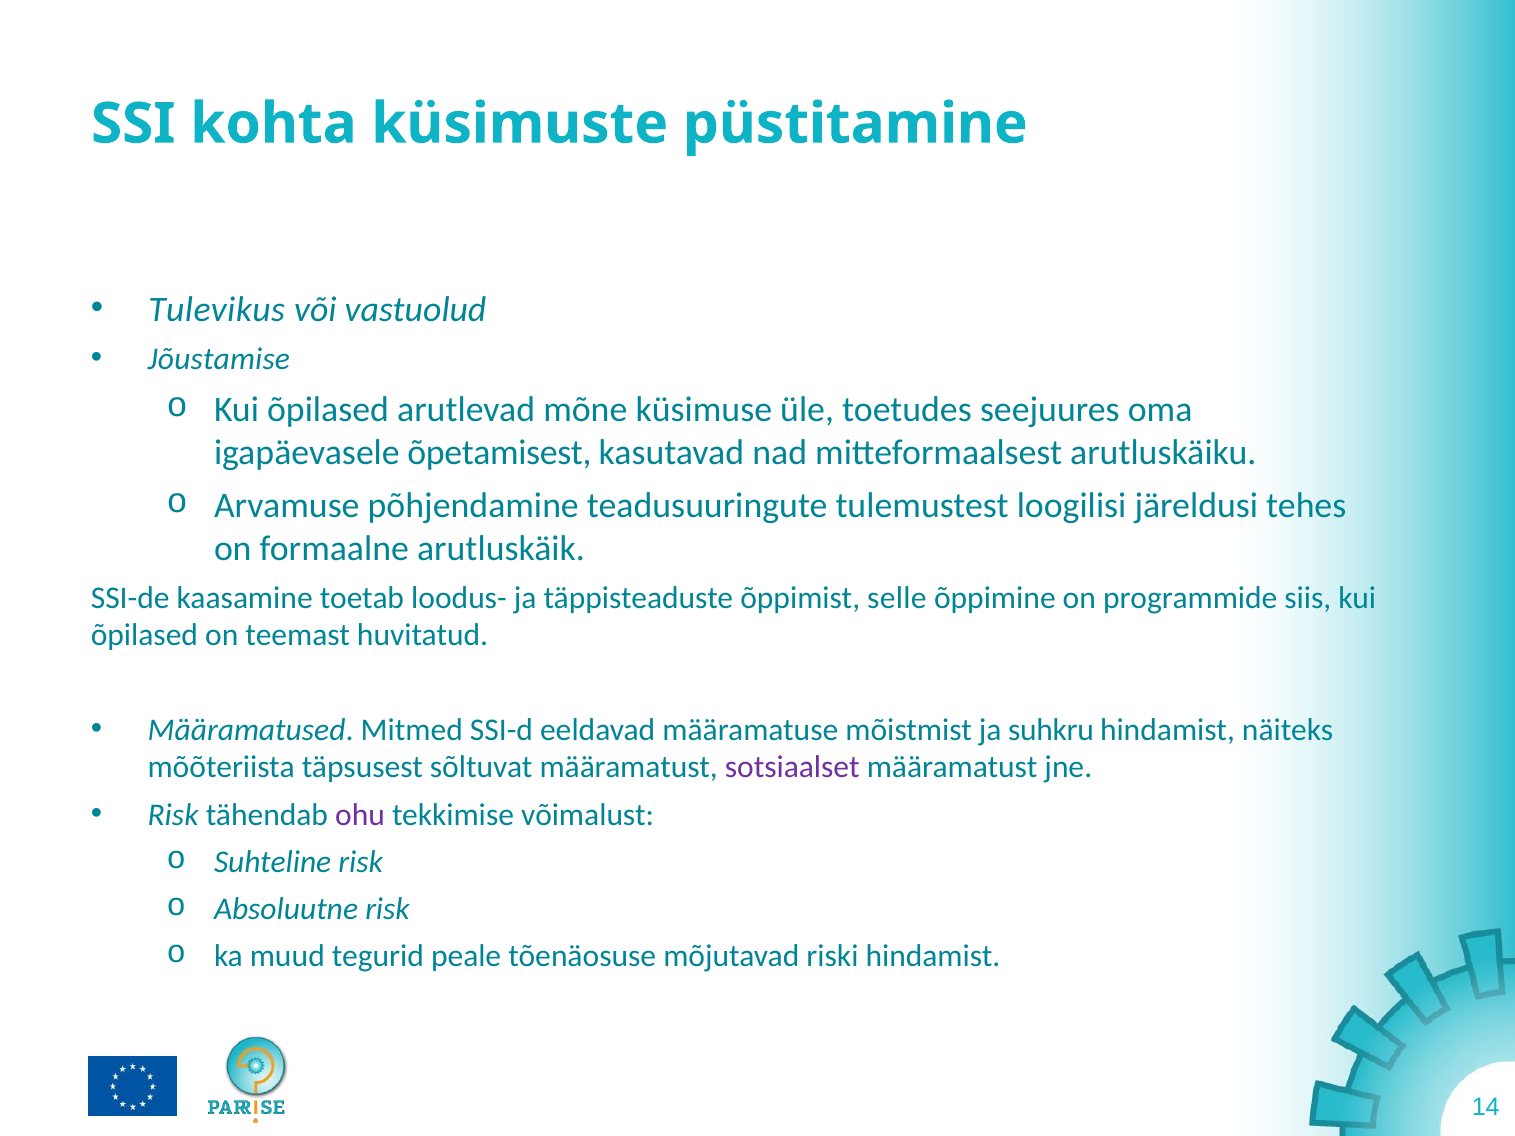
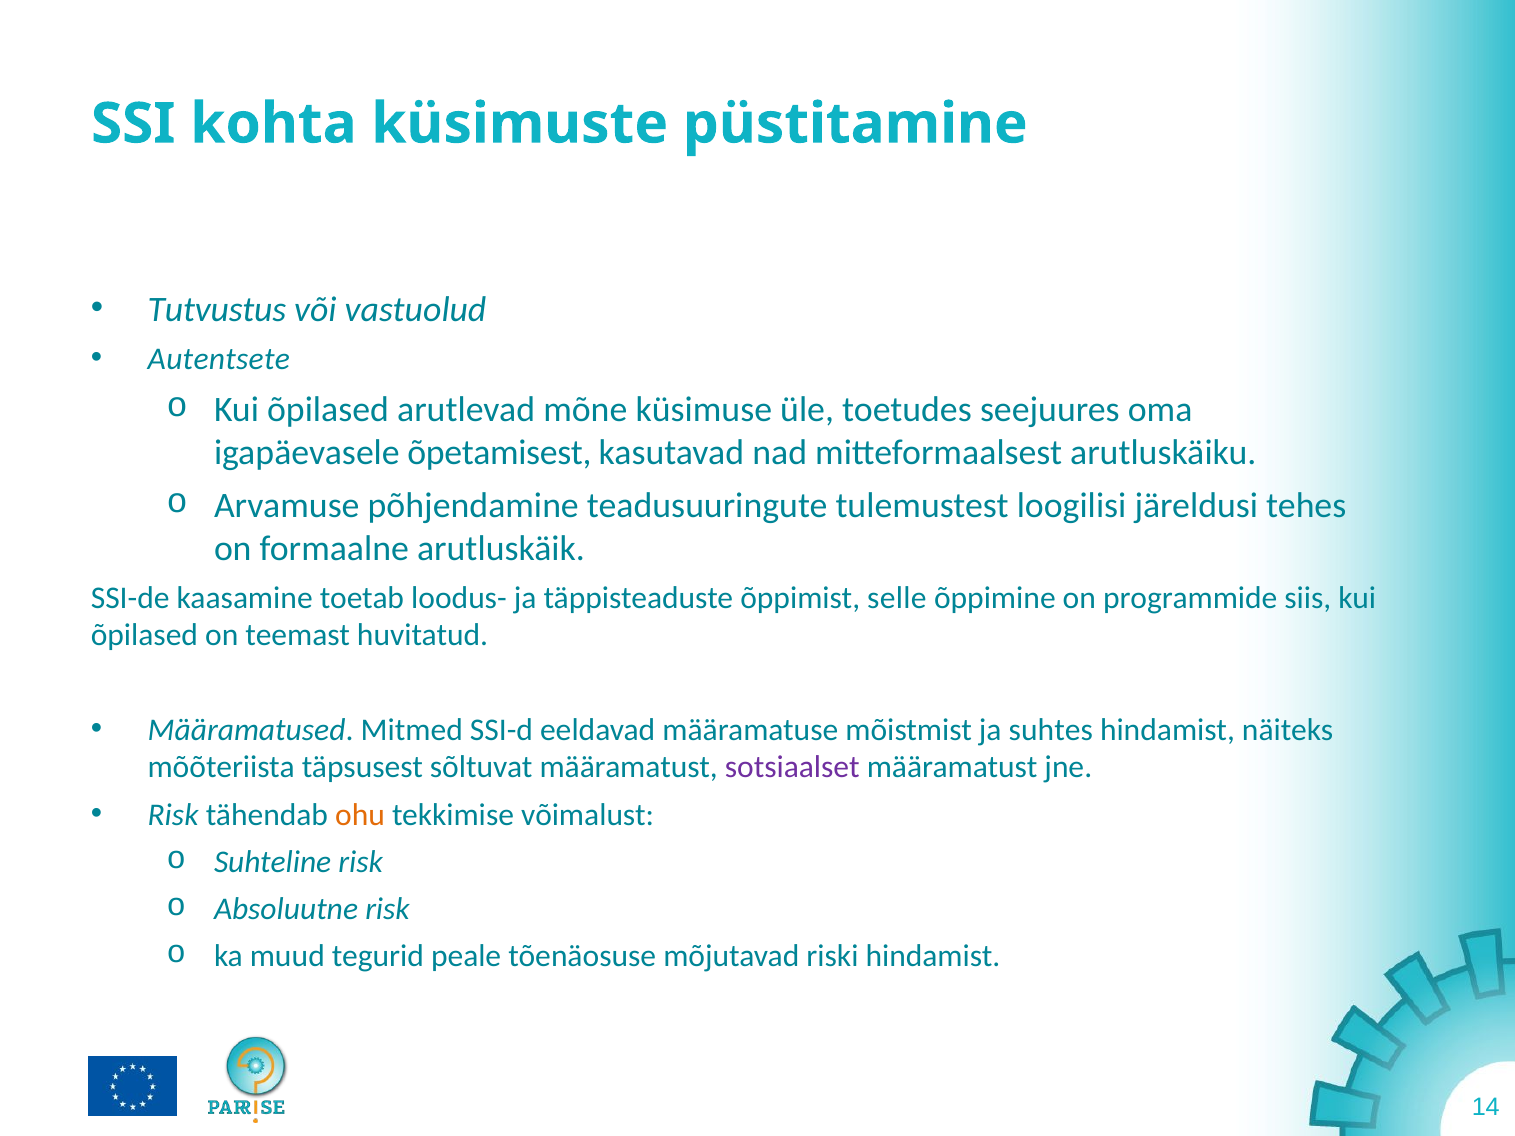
Tulevikus: Tulevikus -> Tutvustus
Jõustamise: Jõustamise -> Autentsete
suhkru: suhkru -> suhtes
ohu colour: purple -> orange
